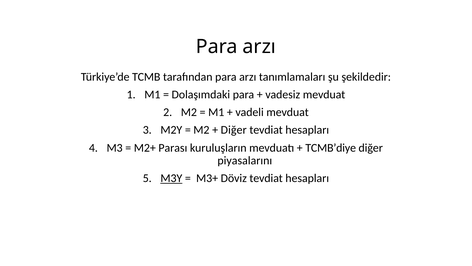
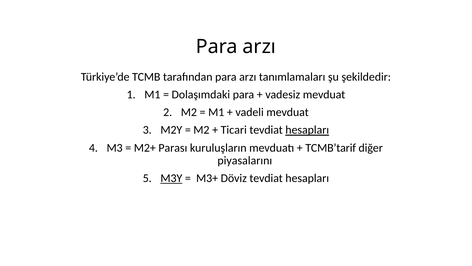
Diğer at (234, 130): Diğer -> Ticari
hesapları at (307, 130) underline: none -> present
TCMB’diye: TCMB’diye -> TCMB’tarif
